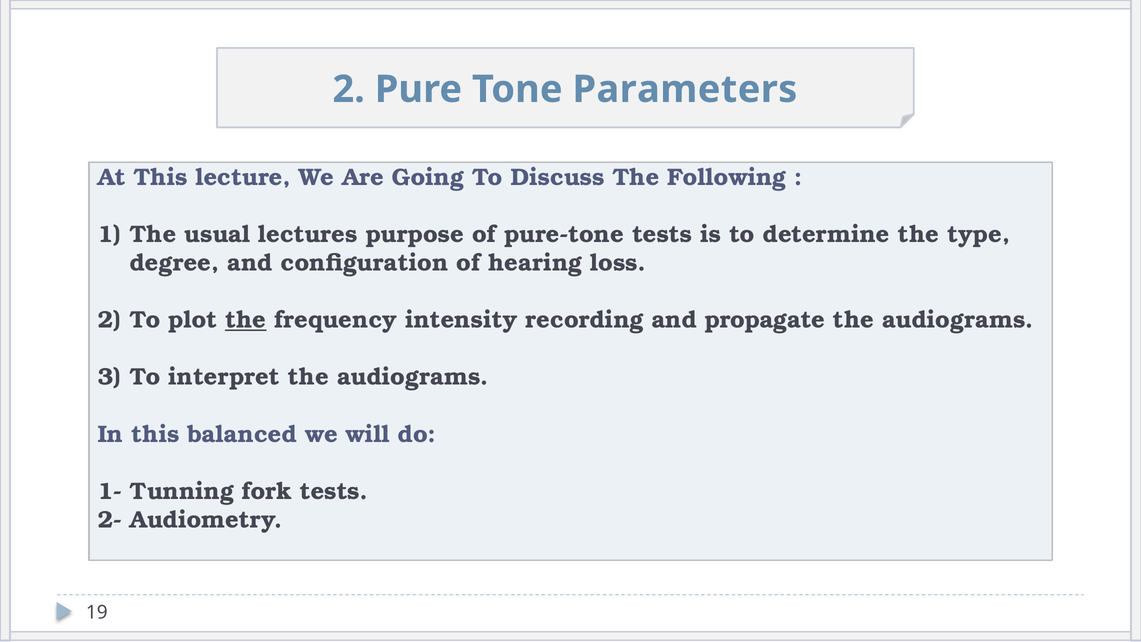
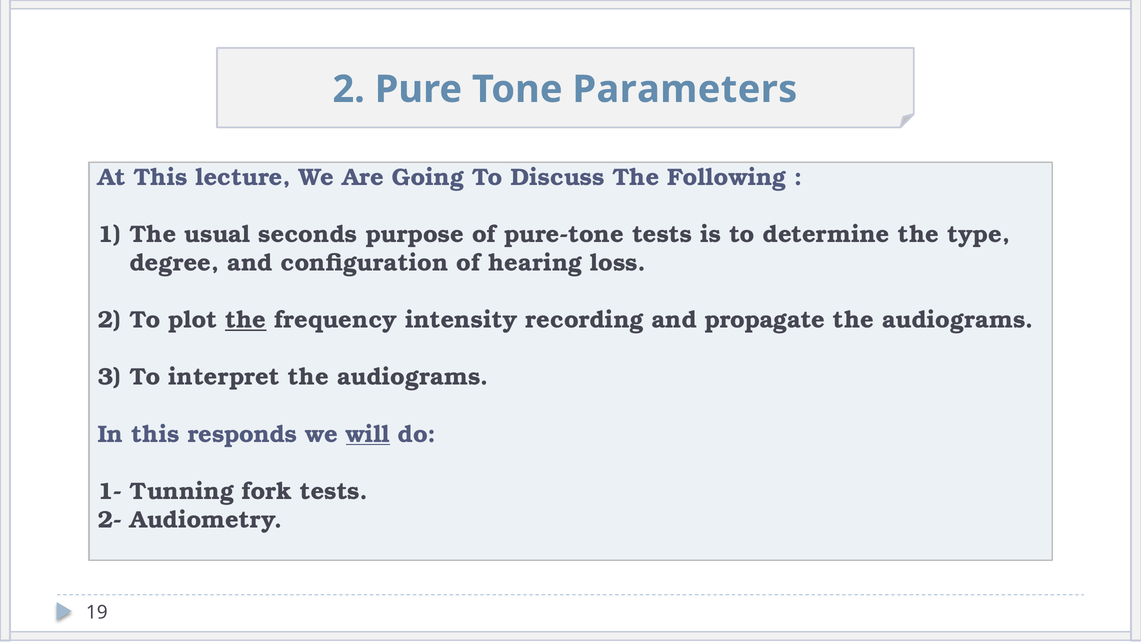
lectures: lectures -> seconds
balanced: balanced -> responds
will underline: none -> present
